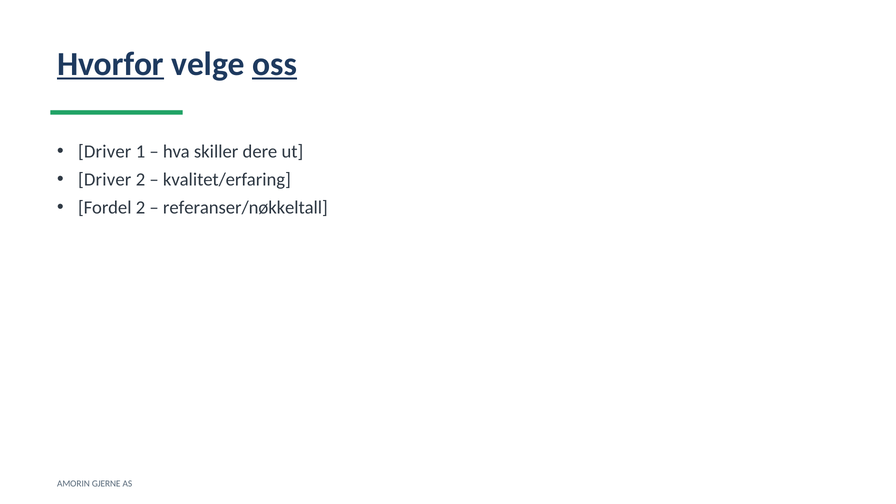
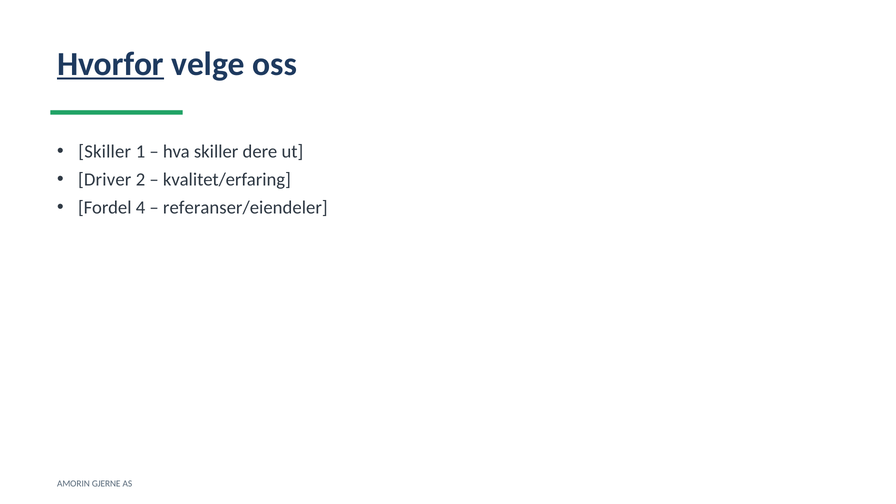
oss underline: present -> none
Driver at (105, 152): Driver -> Skiller
Fordel 2: 2 -> 4
referanser/nøkkeltall: referanser/nøkkeltall -> referanser/eiendeler
